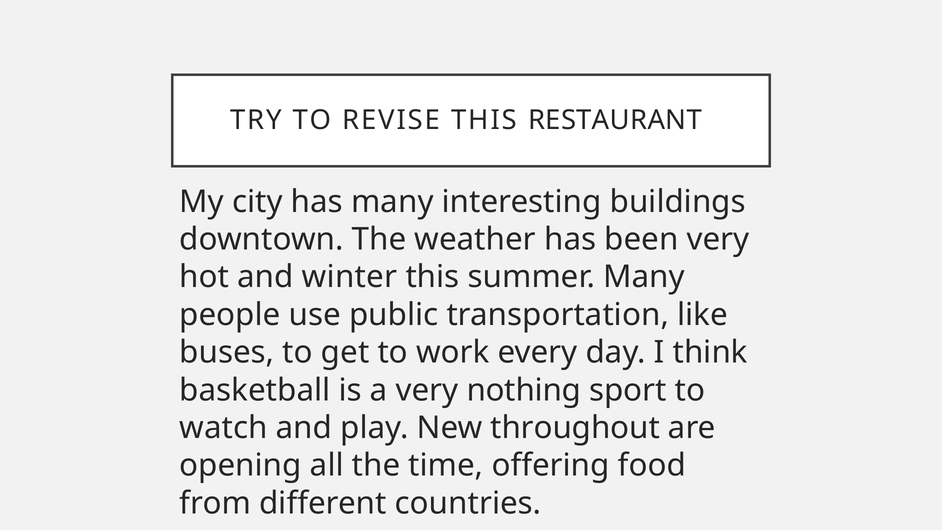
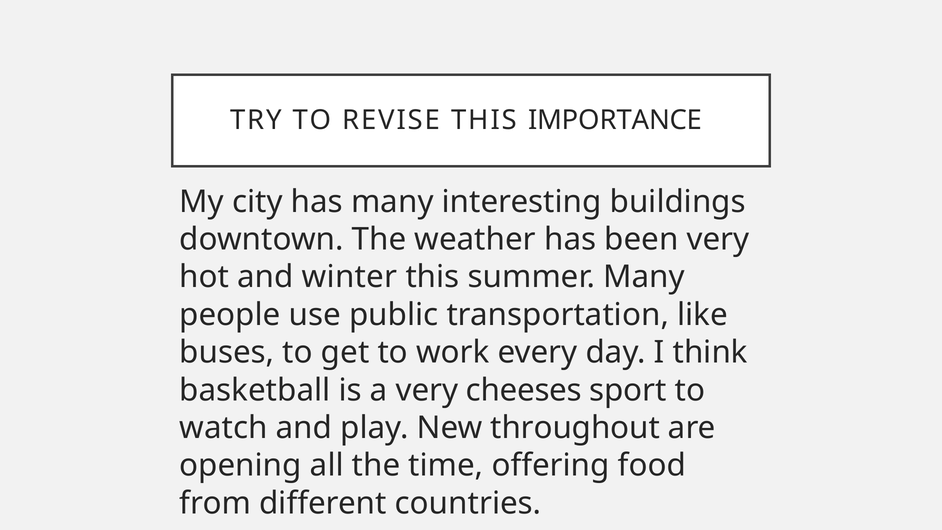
RESTAURANT: RESTAURANT -> IMPORTANCE
nothing: nothing -> cheeses
